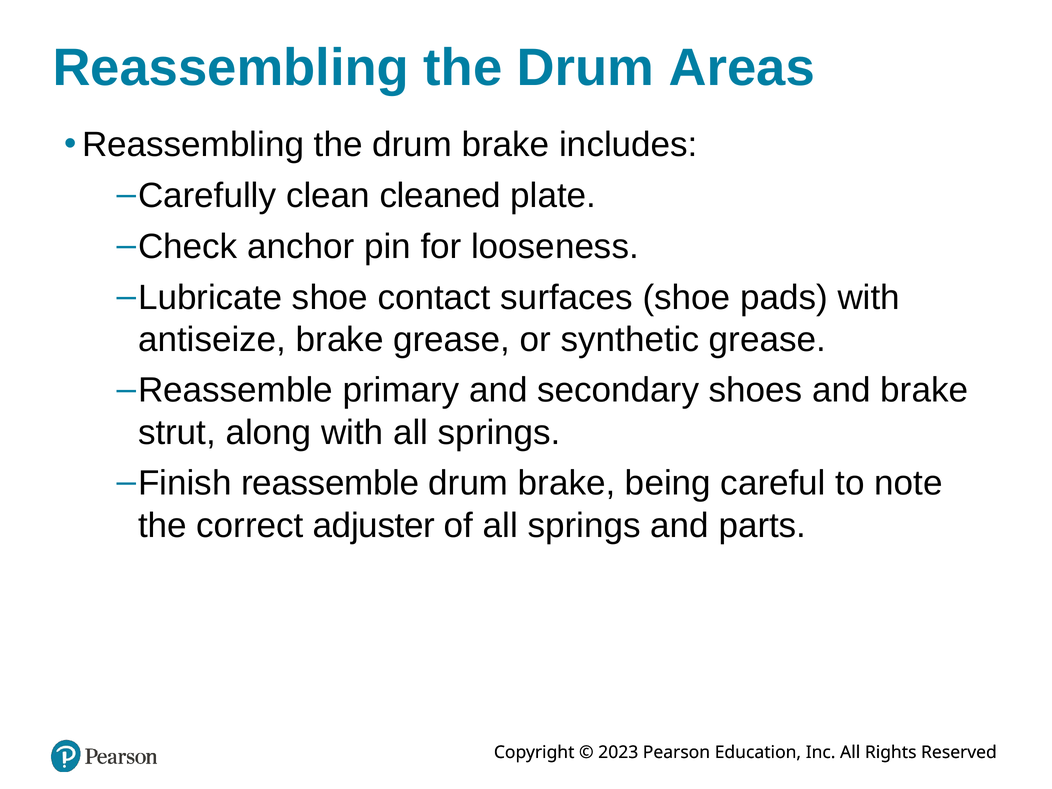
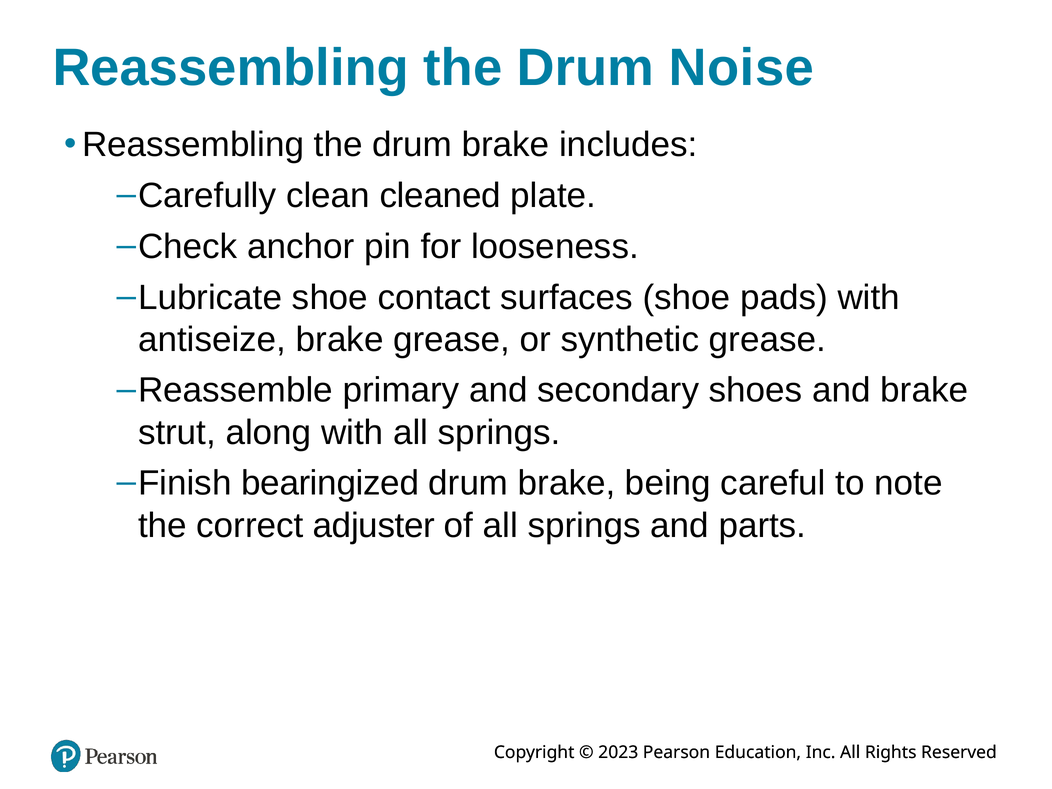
Areas: Areas -> Noise
Finish reassemble: reassemble -> bearingized
